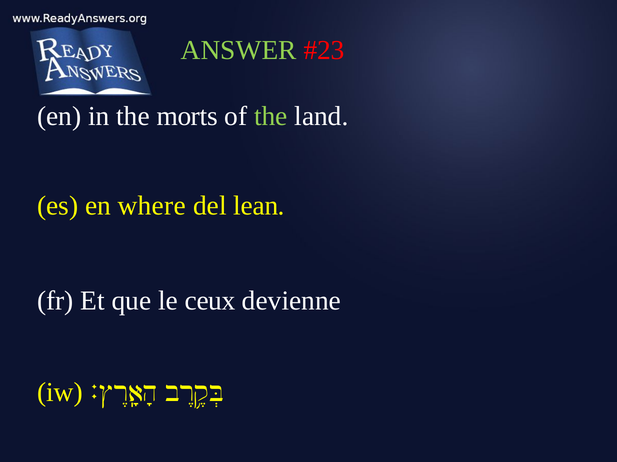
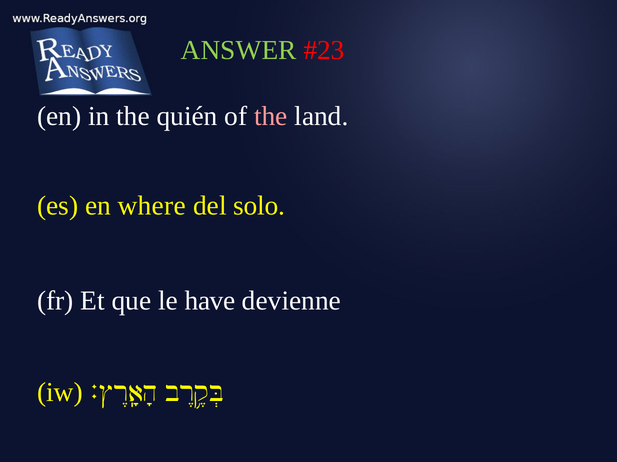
morts: morts -> quién
the at (271, 117) colour: light green -> pink
lean: lean -> solo
ceux: ceux -> have
